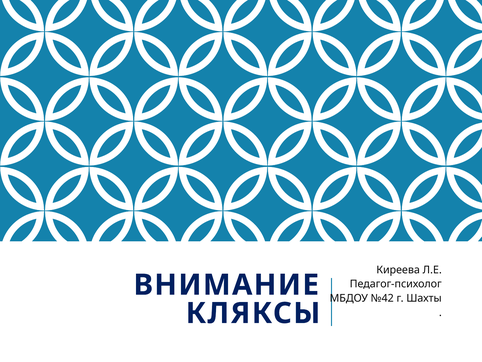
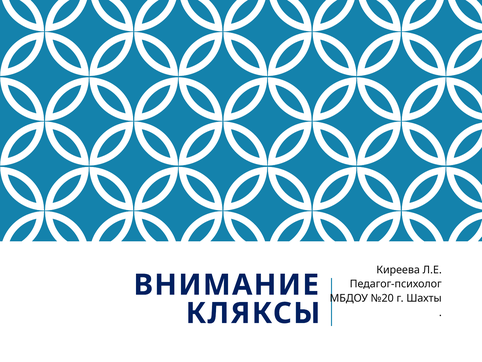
№42: №42 -> №20
